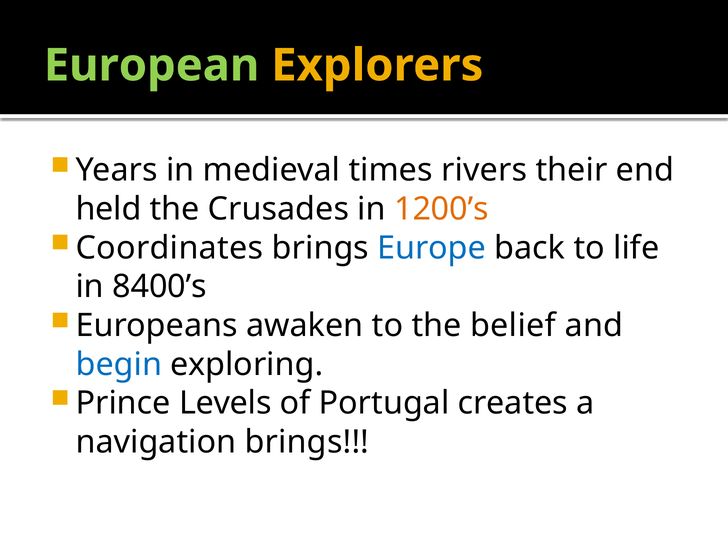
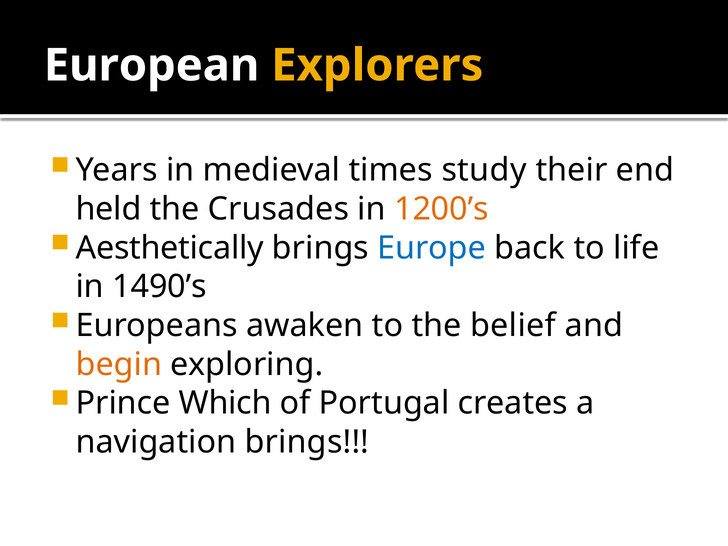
European colour: light green -> white
rivers: rivers -> study
Coordinates: Coordinates -> Aesthetically
8400’s: 8400’s -> 1490’s
begin colour: blue -> orange
Levels: Levels -> Which
